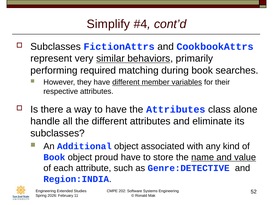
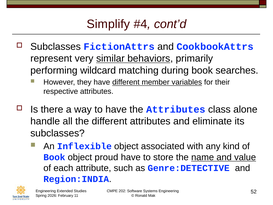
required: required -> wildcard
Additional: Additional -> Inflexible
